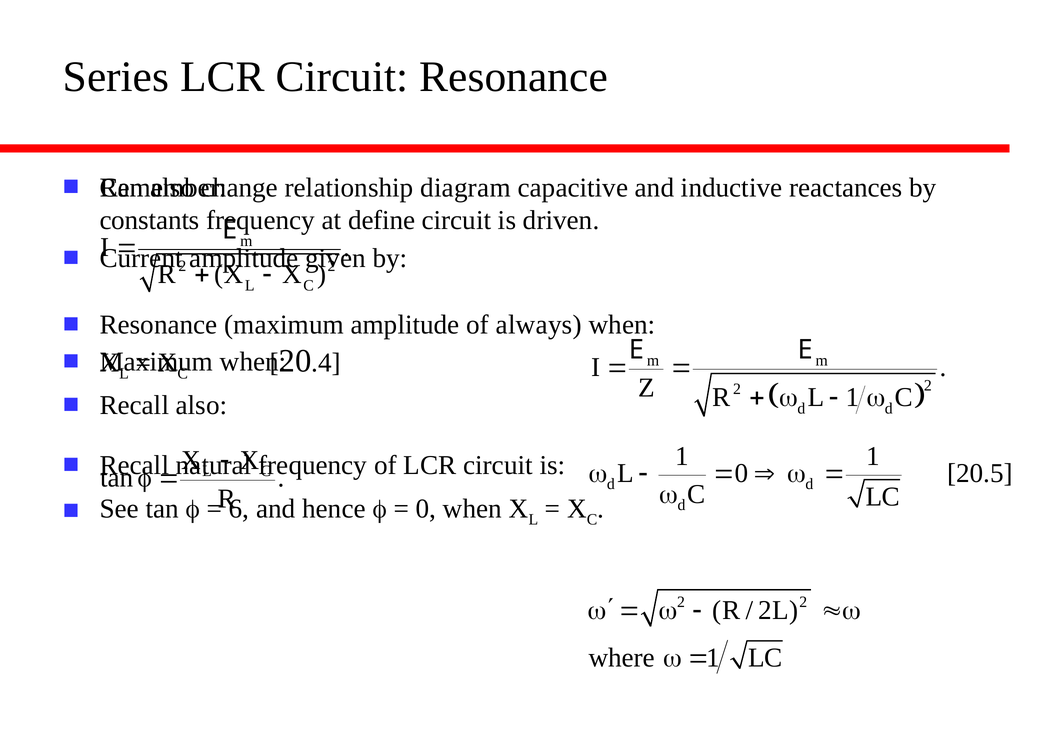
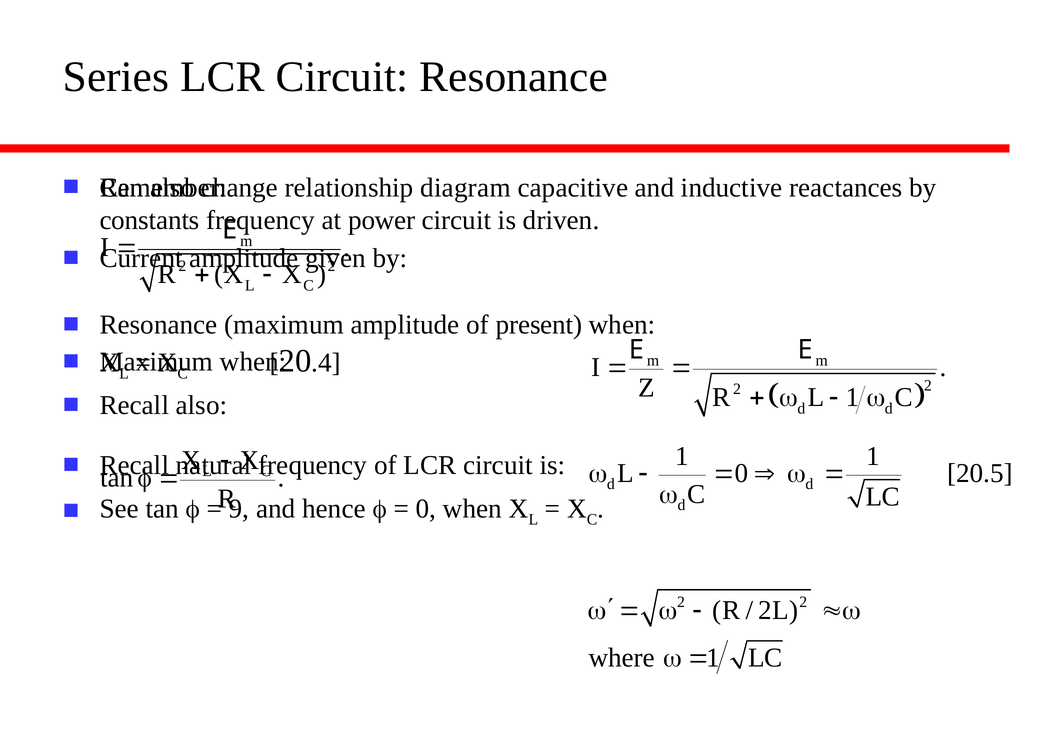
define: define -> power
always: always -> present
6: 6 -> 9
